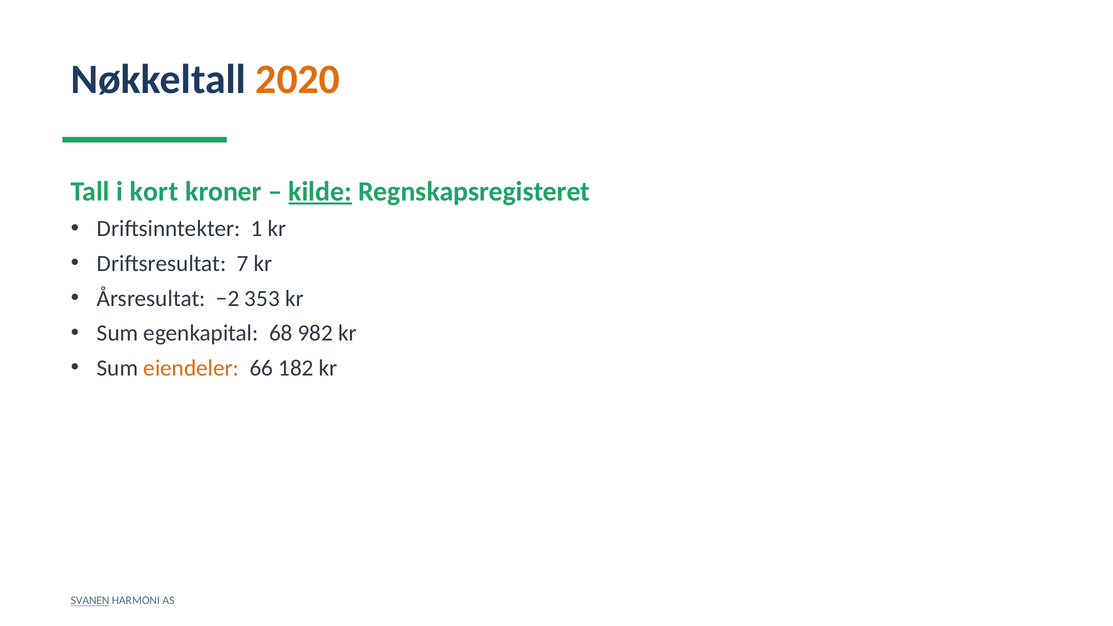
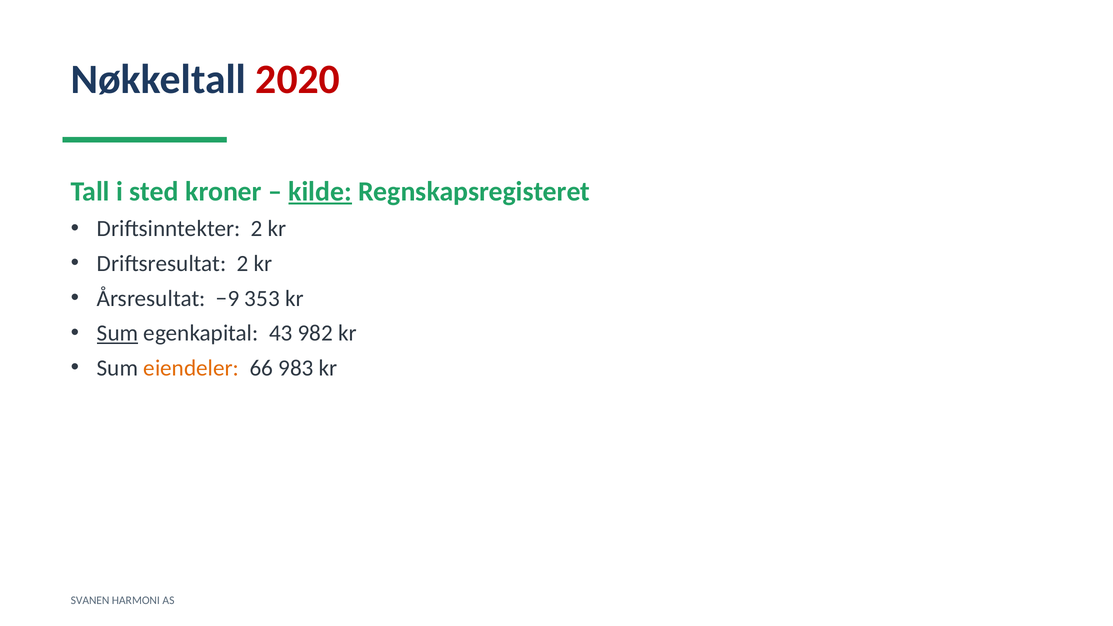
2020 colour: orange -> red
kort: kort -> sted
Driftsinntekter 1: 1 -> 2
Driftsresultat 7: 7 -> 2
−2: −2 -> −9
Sum at (118, 333) underline: none -> present
68: 68 -> 43
182: 182 -> 983
SVANEN underline: present -> none
